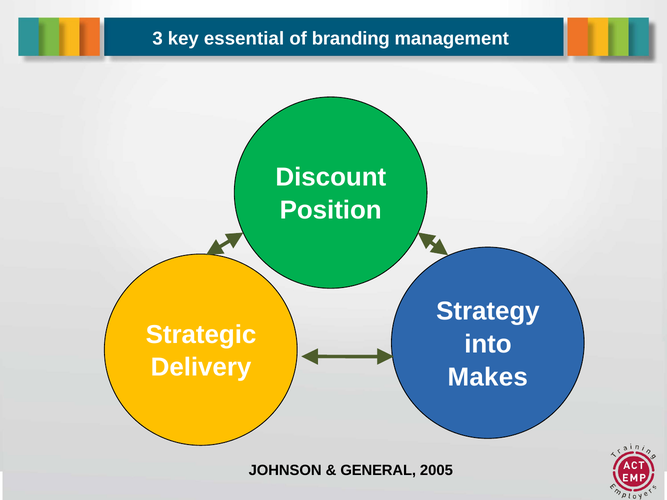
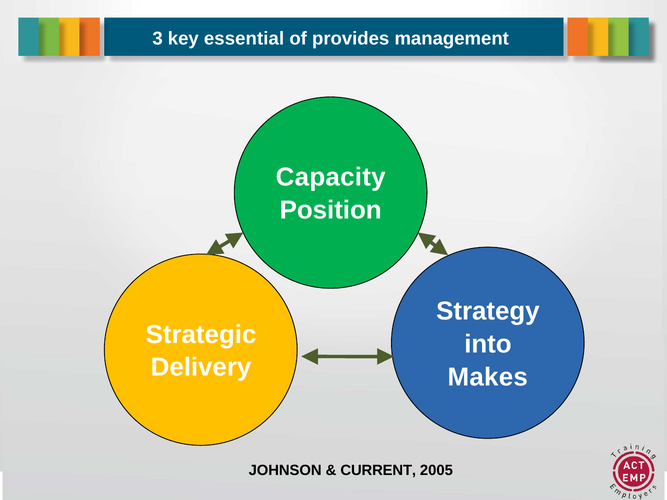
branding: branding -> provides
Discount: Discount -> Capacity
GENERAL: GENERAL -> CURRENT
